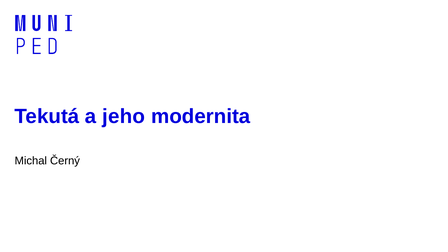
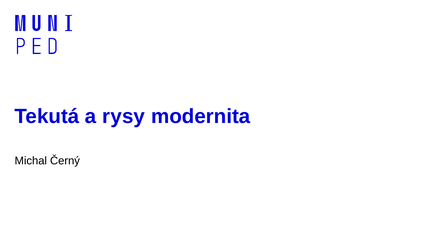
jeho: jeho -> rysy
